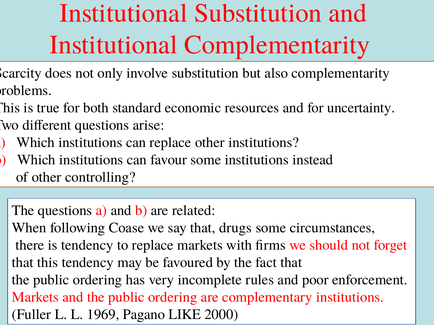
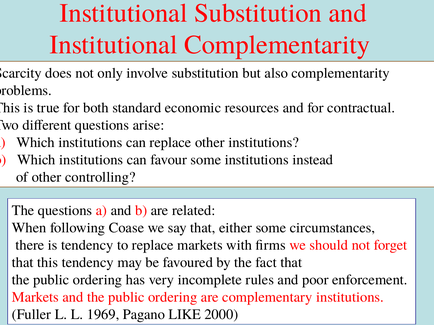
uncertainty: uncertainty -> contractual
drugs: drugs -> either
